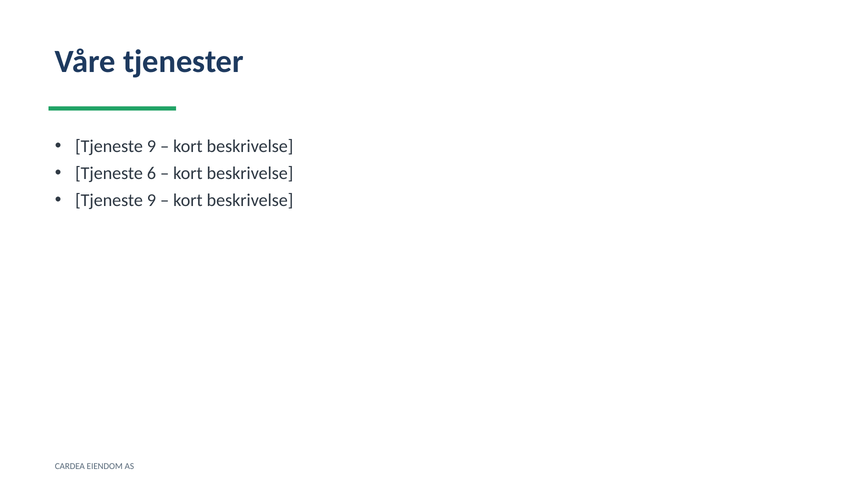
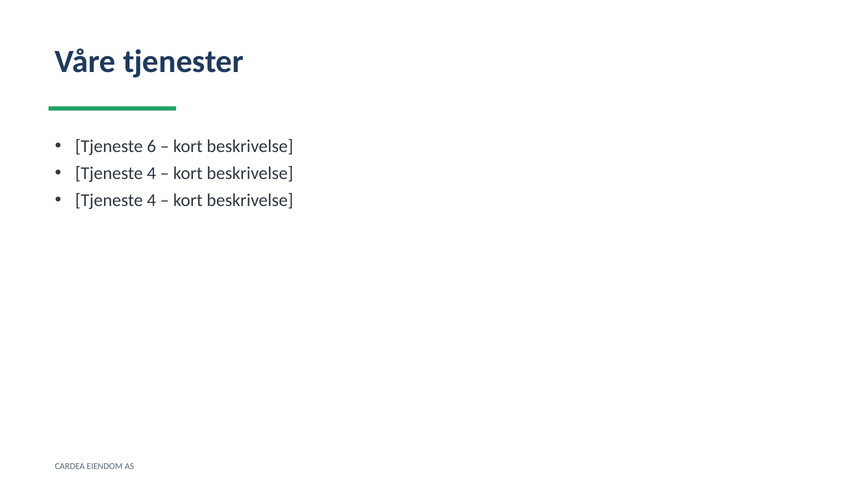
9 at (151, 146): 9 -> 6
6 at (151, 173): 6 -> 4
9 at (151, 200): 9 -> 4
